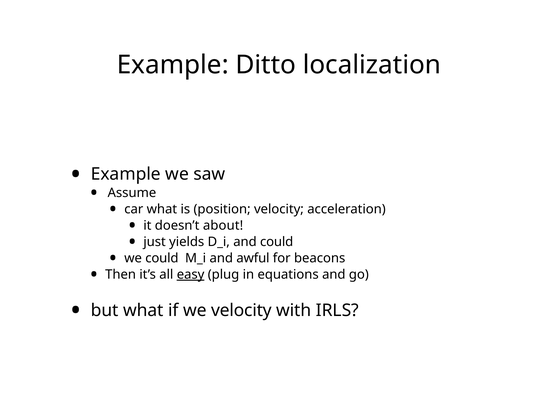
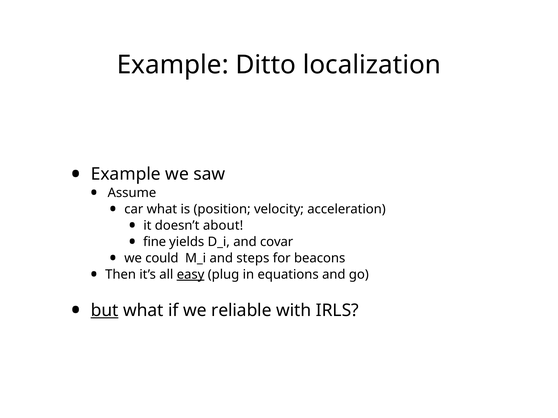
just: just -> fine
and could: could -> covar
awful: awful -> steps
but underline: none -> present
we velocity: velocity -> reliable
